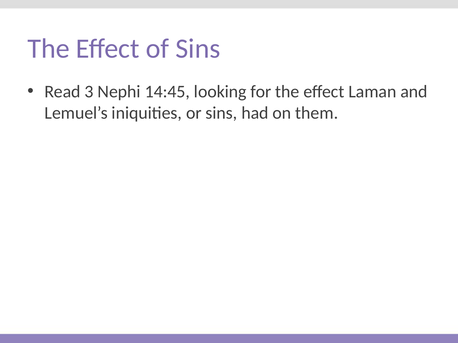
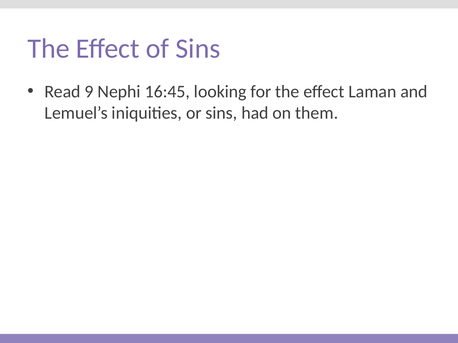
3: 3 -> 9
14:45: 14:45 -> 16:45
